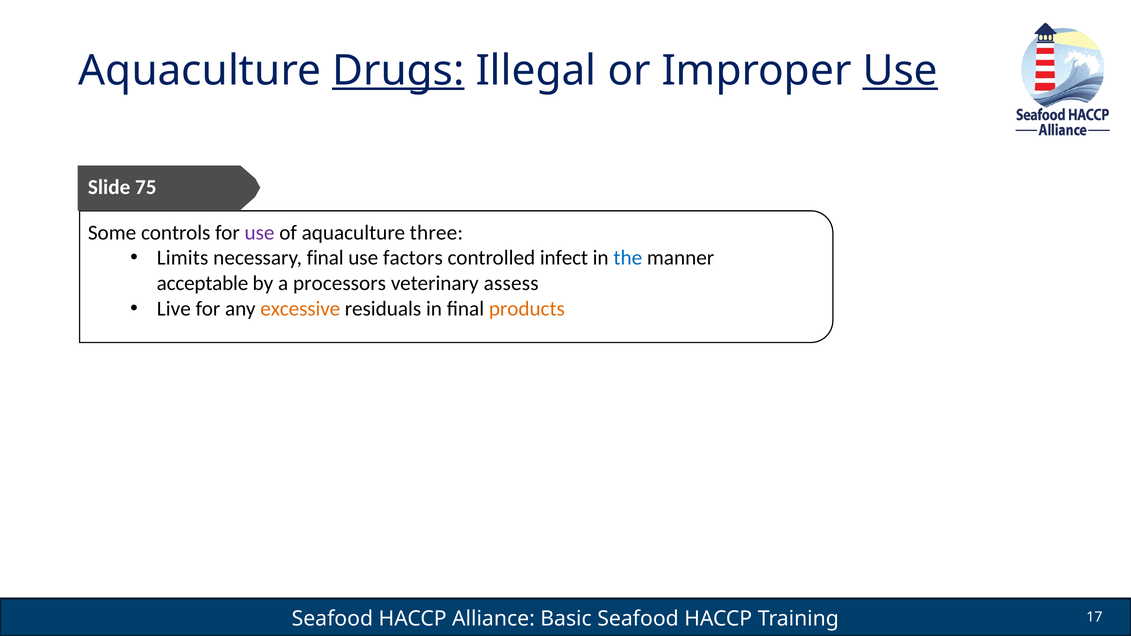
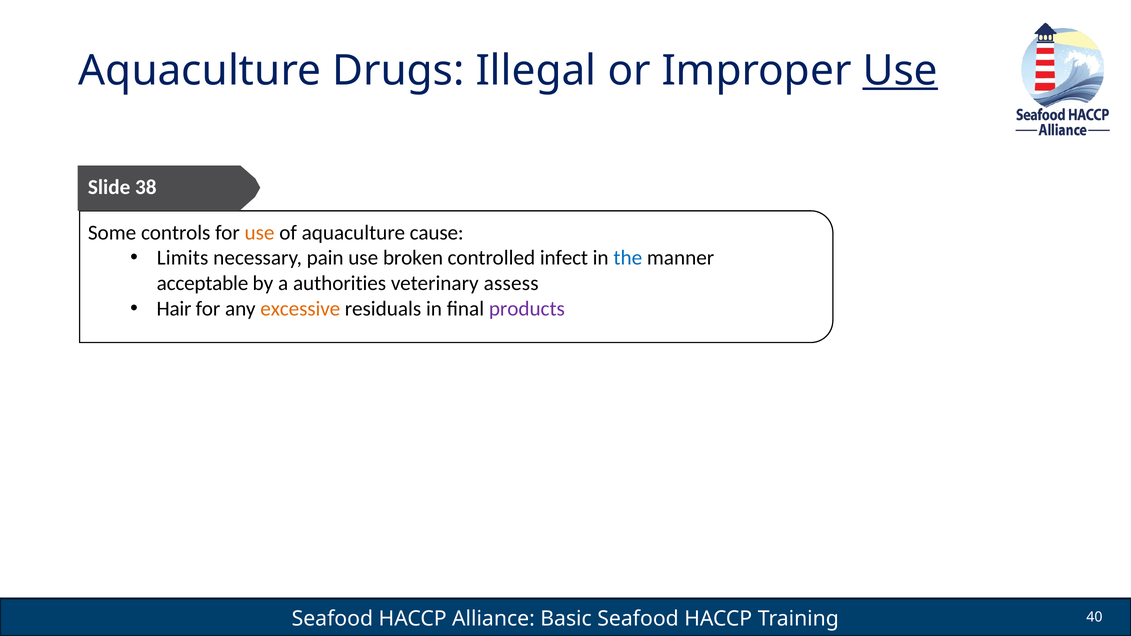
Drugs underline: present -> none
75: 75 -> 38
use at (260, 233) colour: purple -> orange
three: three -> cause
necessary final: final -> pain
factors: factors -> broken
processors: processors -> authorities
Live: Live -> Hair
products colour: orange -> purple
17: 17 -> 40
